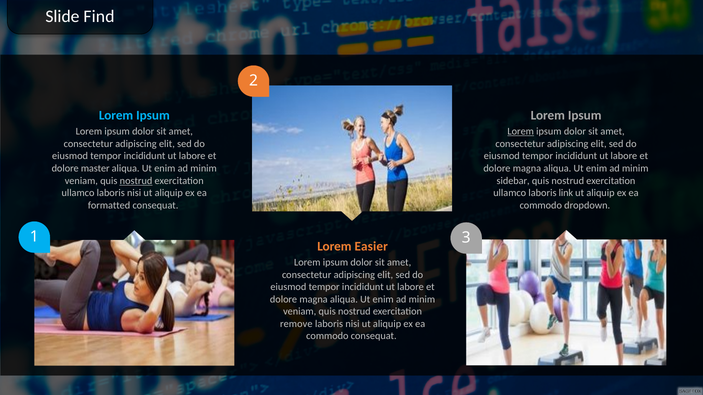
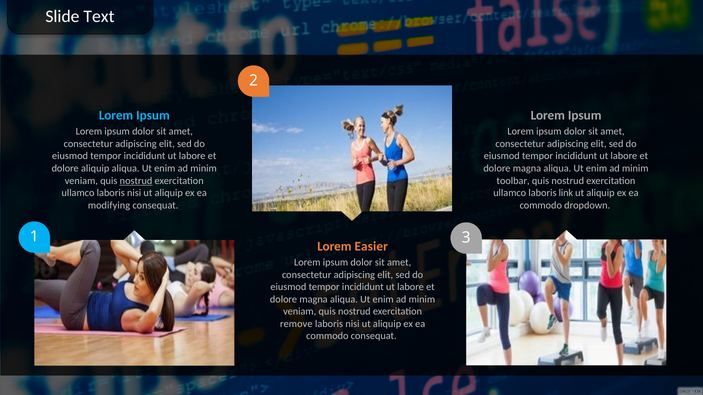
Find: Find -> Text
Lorem at (521, 132) underline: present -> none
dolore master: master -> aliquip
sidebar: sidebar -> toolbar
formatted: formatted -> modifying
